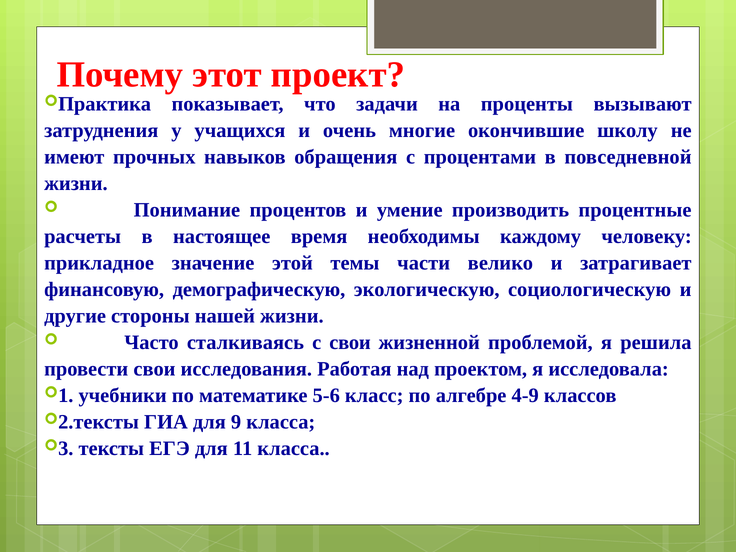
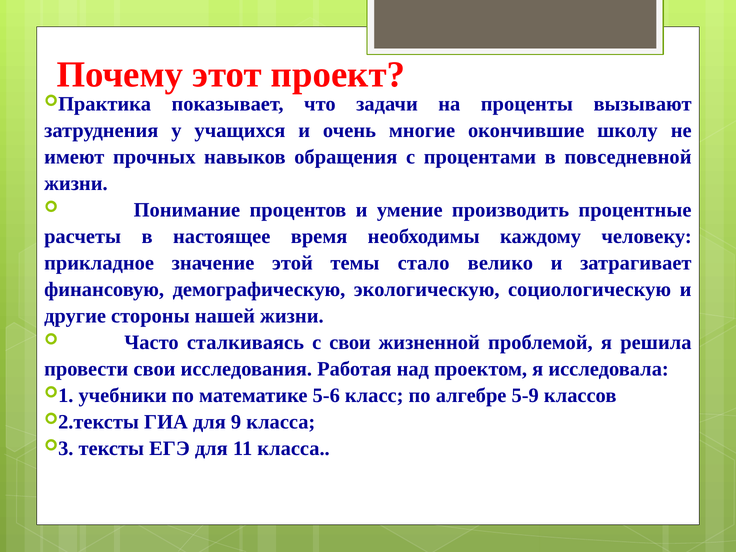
части: части -> стало
4-9: 4-9 -> 5-9
